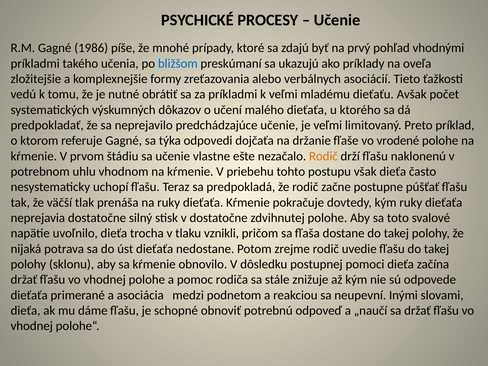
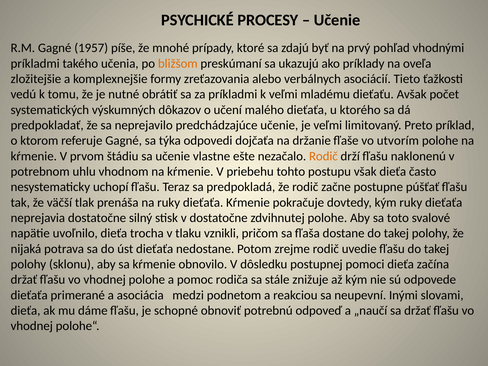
1986: 1986 -> 1957
bližšom colour: blue -> orange
vrodené: vrodené -> utvorím
